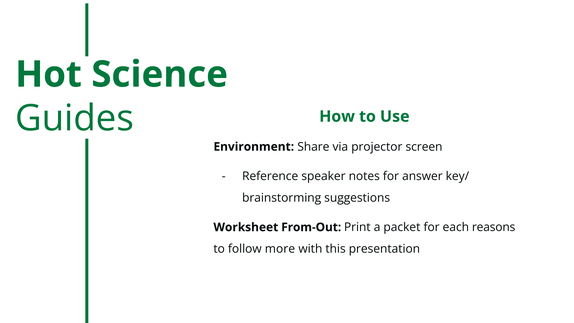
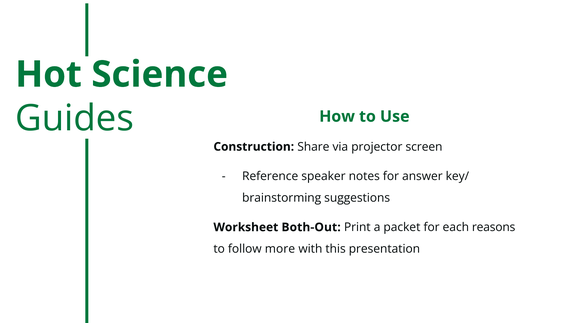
Environment: Environment -> Construction
From-Out: From-Out -> Both-Out
